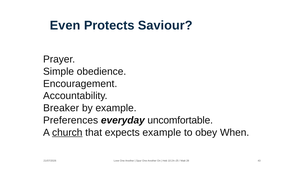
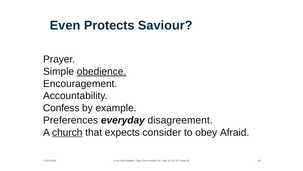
obedience underline: none -> present
Breaker: Breaker -> Confess
uncomfortable: uncomfortable -> disagreement
expects example: example -> consider
When: When -> Afraid
